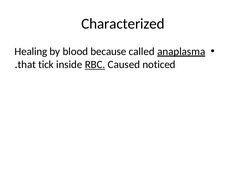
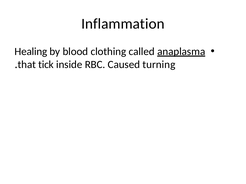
Characterized: Characterized -> Inflammation
because: because -> clothing
RBC underline: present -> none
noticed: noticed -> turning
